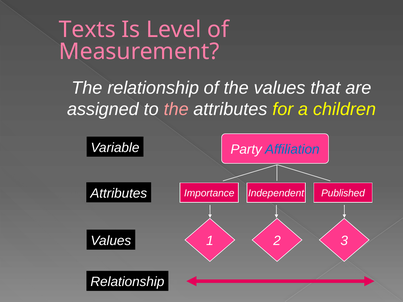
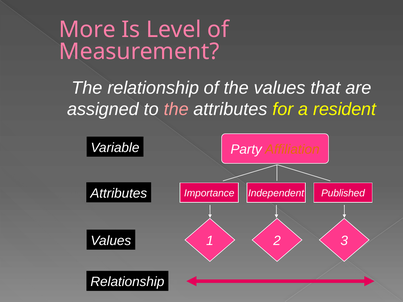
Texts: Texts -> More
children: children -> resident
Affiliation colour: blue -> orange
